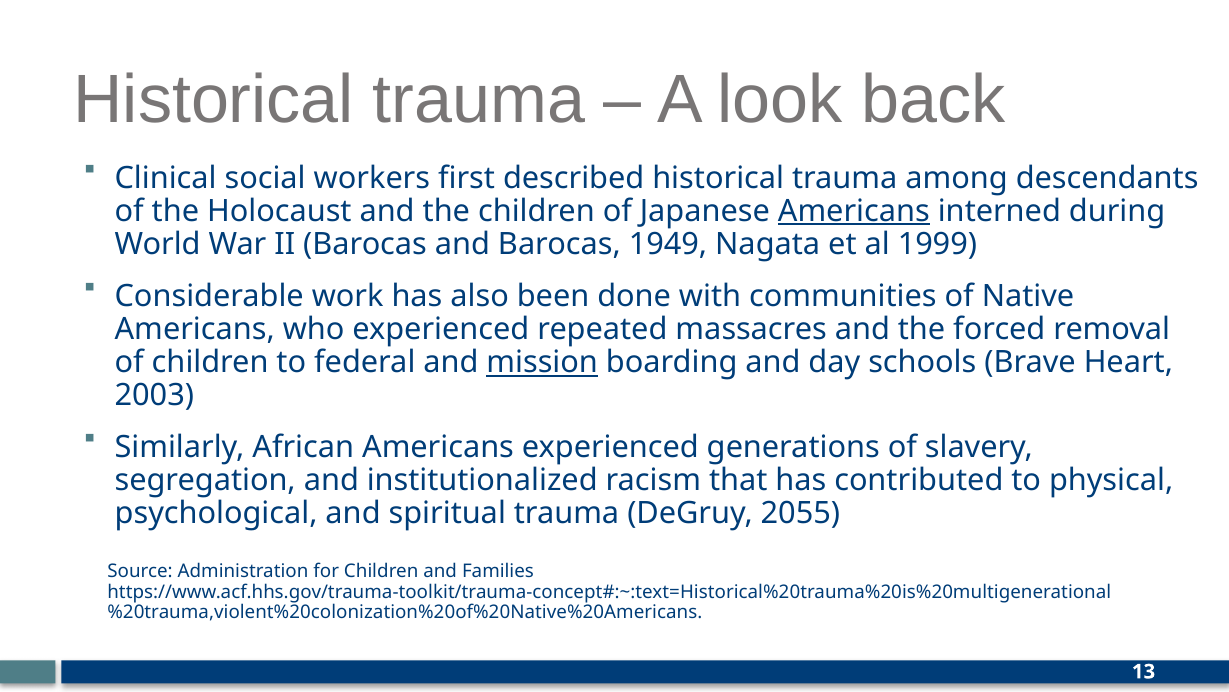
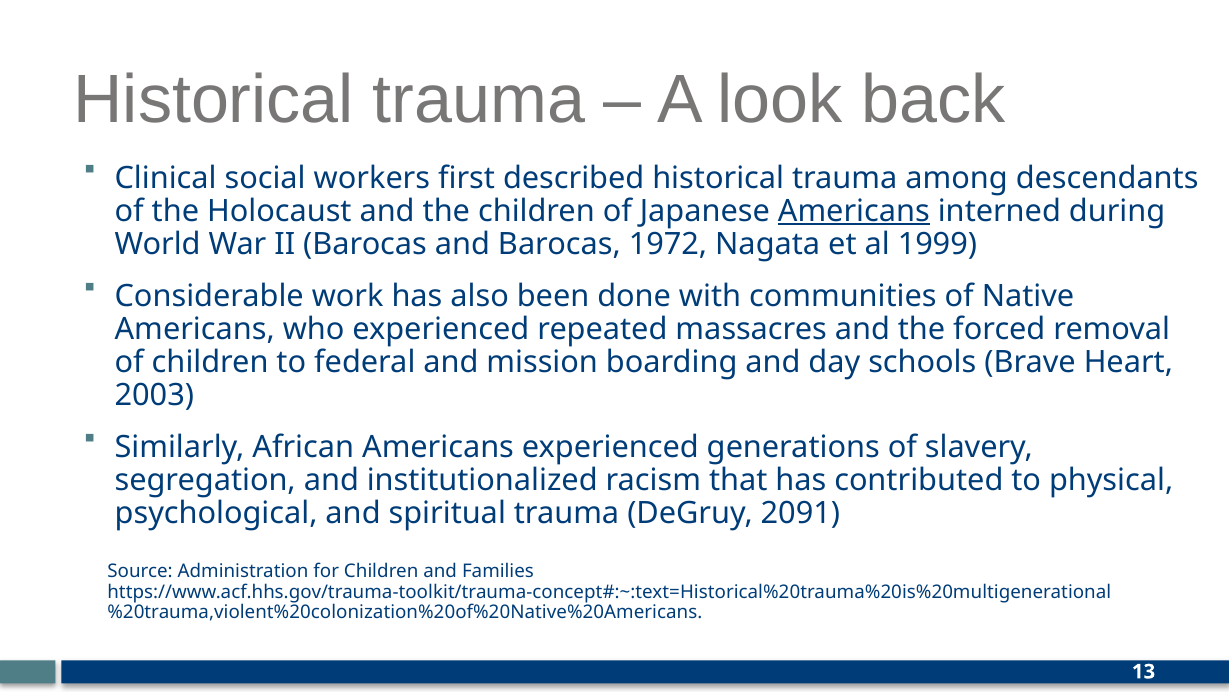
1949: 1949 -> 1972
mission underline: present -> none
2055: 2055 -> 2091
